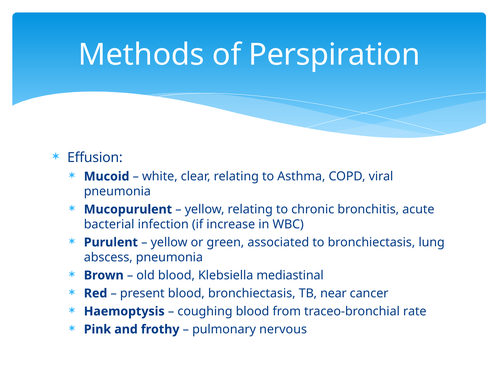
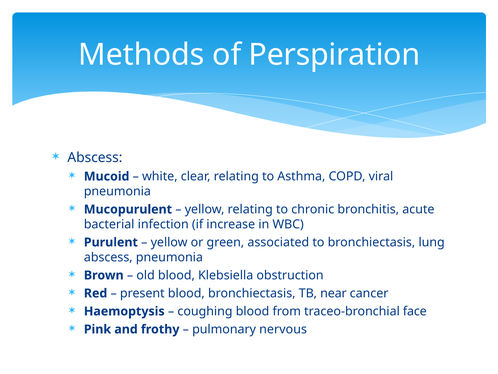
Effusion at (95, 157): Effusion -> Abscess
mediastinal: mediastinal -> obstruction
rate: rate -> face
